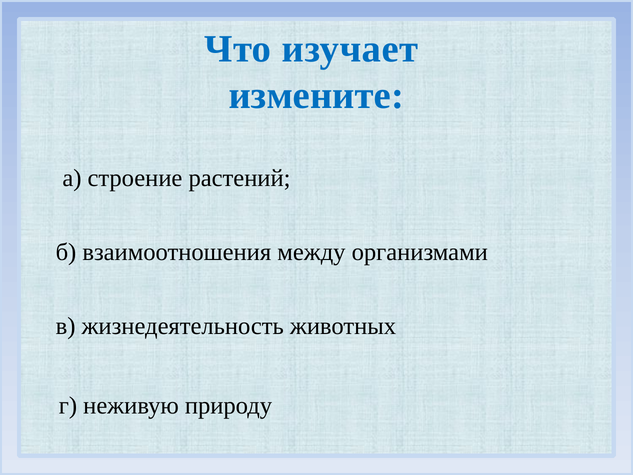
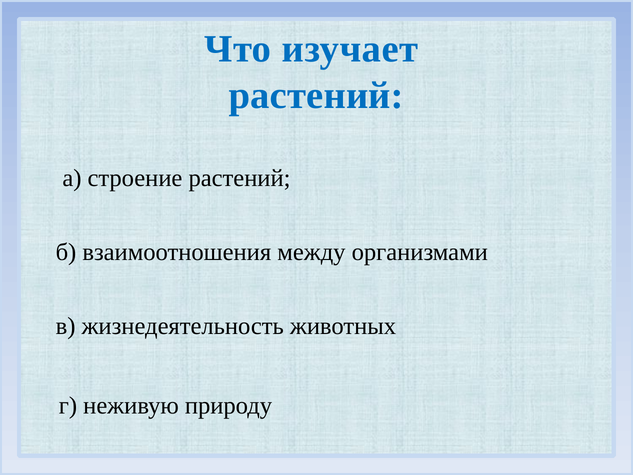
измените at (316, 95): измените -> растений
